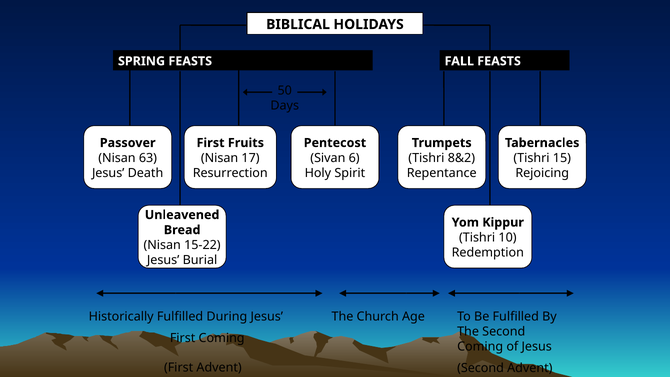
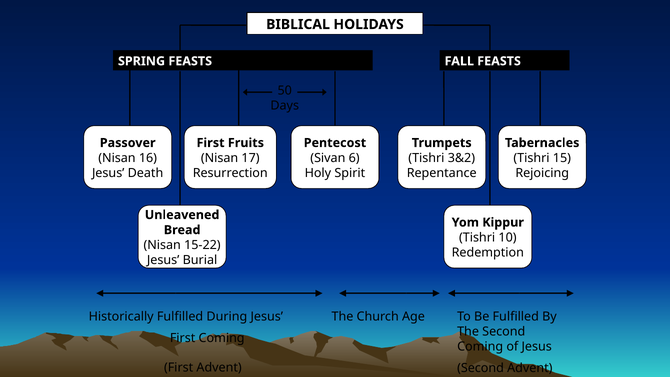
63: 63 -> 16
8&2: 8&2 -> 3&2
